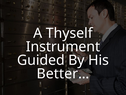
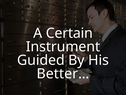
Thyself: Thyself -> Certain
